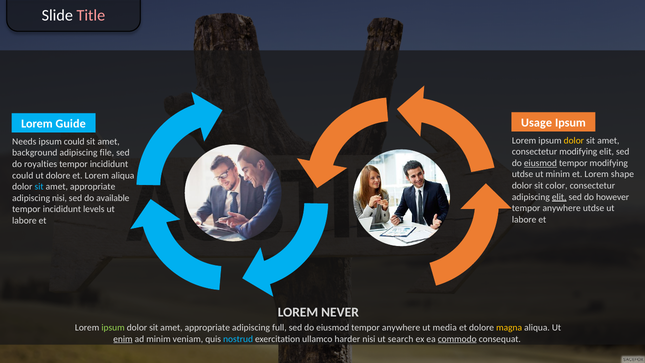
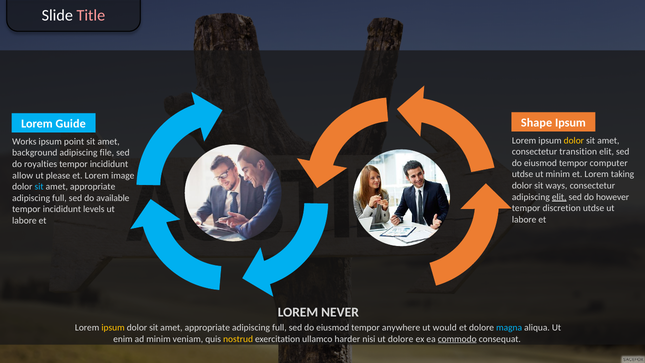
Usage: Usage -> Shape
Needs: Needs -> Works
ipsum could: could -> point
consectetur modifying: modifying -> transition
eiusmod at (540, 163) underline: present -> none
tempor modifying: modifying -> computer
shape: shape -> taking
could at (23, 175): could -> allow
ut dolore: dolore -> please
Lorem aliqua: aliqua -> image
color: color -> ways
nisi at (59, 198): nisi -> full
anywhere at (562, 208): anywhere -> discretion
ipsum at (113, 327) colour: light green -> yellow
media: media -> would
magna colour: yellow -> light blue
enim underline: present -> none
nostrud colour: light blue -> yellow
ut search: search -> dolore
